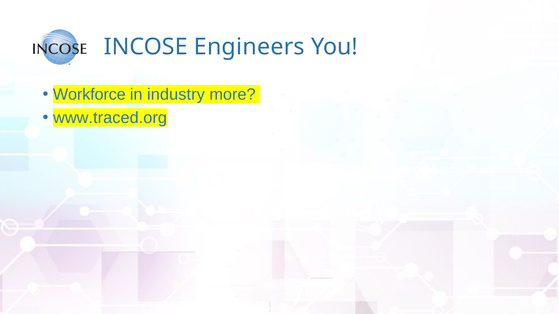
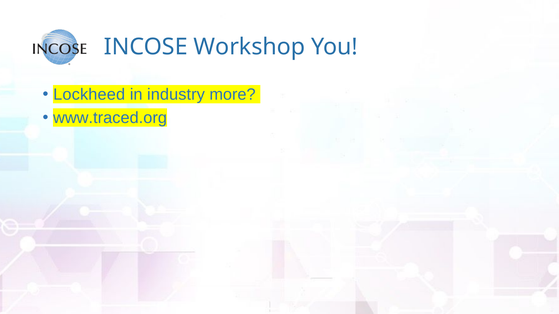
Engineers: Engineers -> Workshop
Workforce: Workforce -> Lockheed
